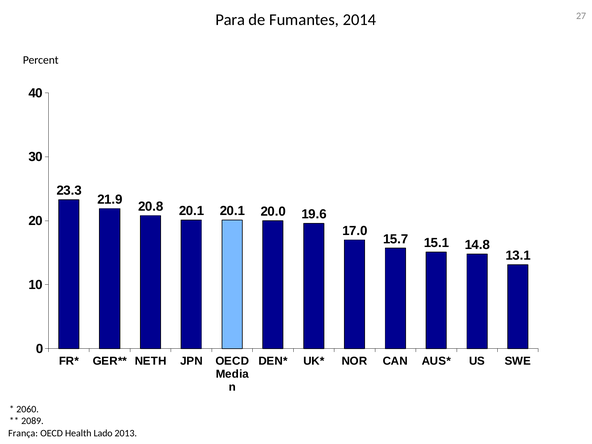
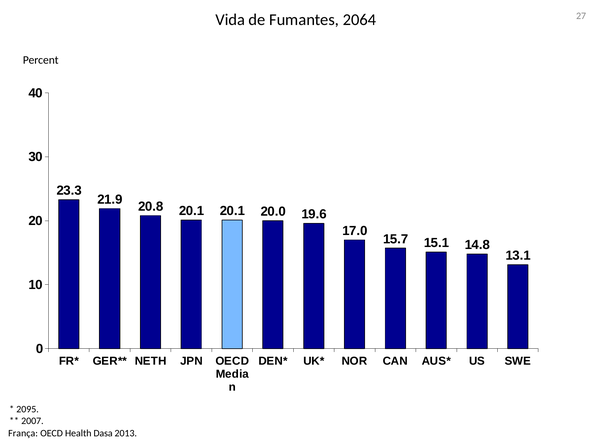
Para: Para -> Vida
2014: 2014 -> 2064
2060: 2060 -> 2095
2089: 2089 -> 2007
Lado: Lado -> Dasa
